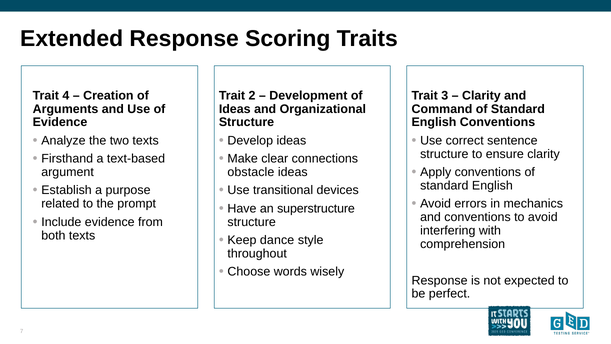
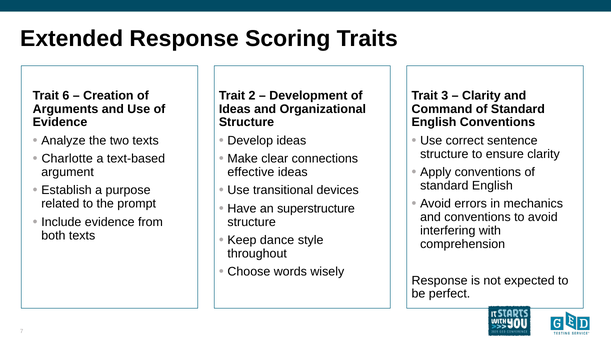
4: 4 -> 6
Firsthand: Firsthand -> Charlotte
obstacle: obstacle -> effective
